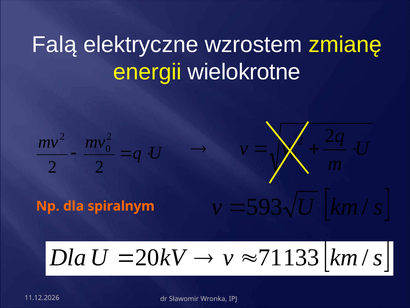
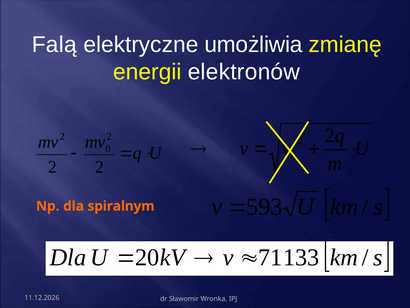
wzrostem: wzrostem -> umożliwia
wielokrotne: wielokrotne -> elektronów
